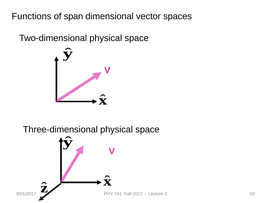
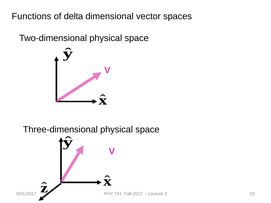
span: span -> delta
